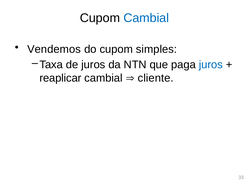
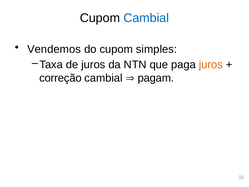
juros at (211, 65) colour: blue -> orange
reaplicar: reaplicar -> correção
cliente: cliente -> pagam
